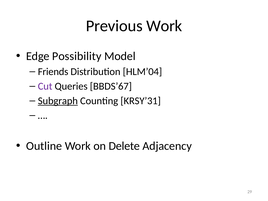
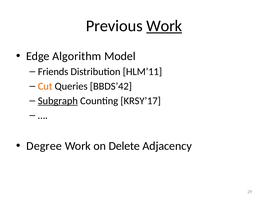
Work at (164, 26) underline: none -> present
Possibility: Possibility -> Algorithm
HLM’04: HLM’04 -> HLM’11
Cut colour: purple -> orange
BBDS’67: BBDS’67 -> BBDS’42
KRSY’31: KRSY’31 -> KRSY’17
Outline: Outline -> Degree
